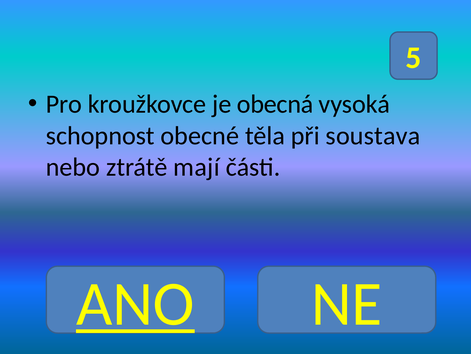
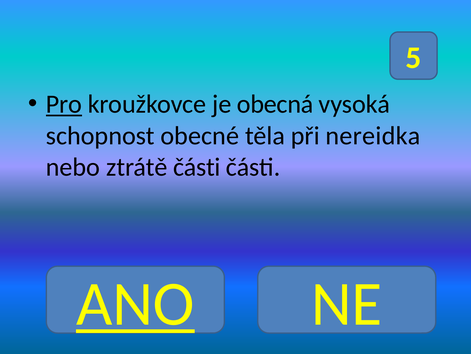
Pro underline: none -> present
soustava: soustava -> nereidka
ztrátě mají: mají -> části
